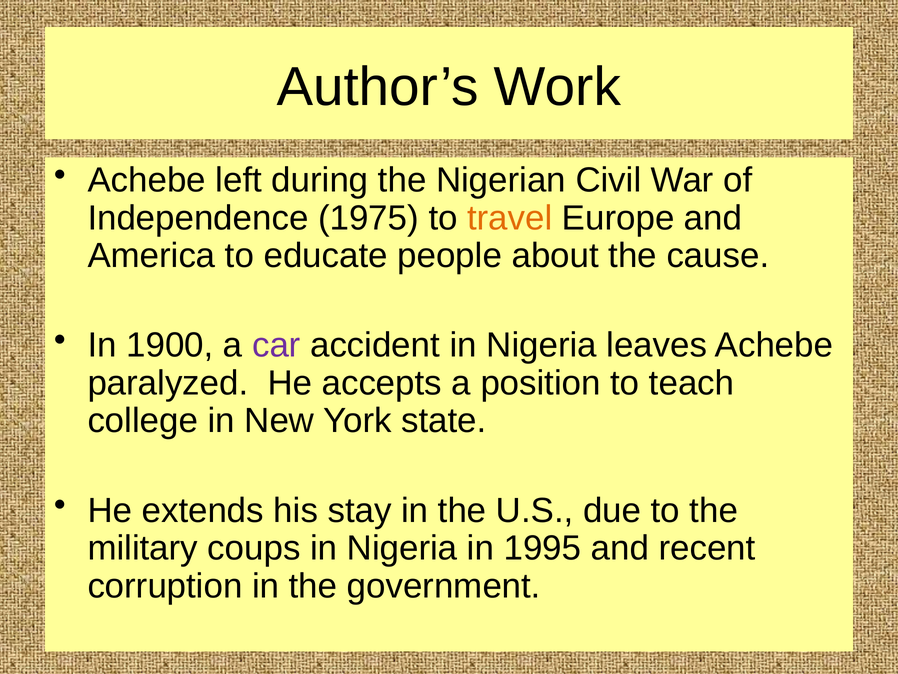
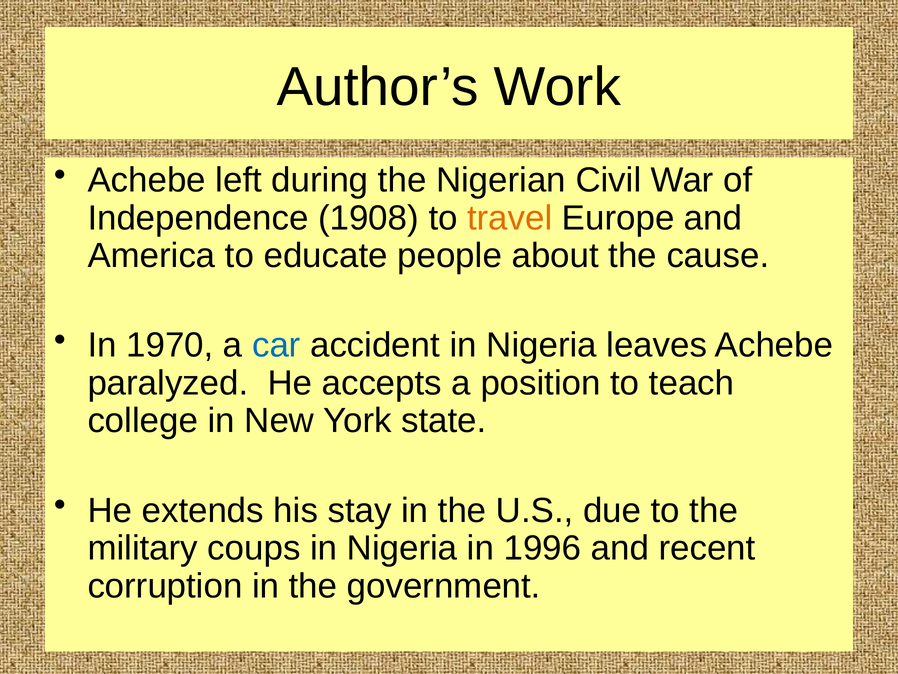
1975: 1975 -> 1908
1900: 1900 -> 1970
car colour: purple -> blue
1995: 1995 -> 1996
